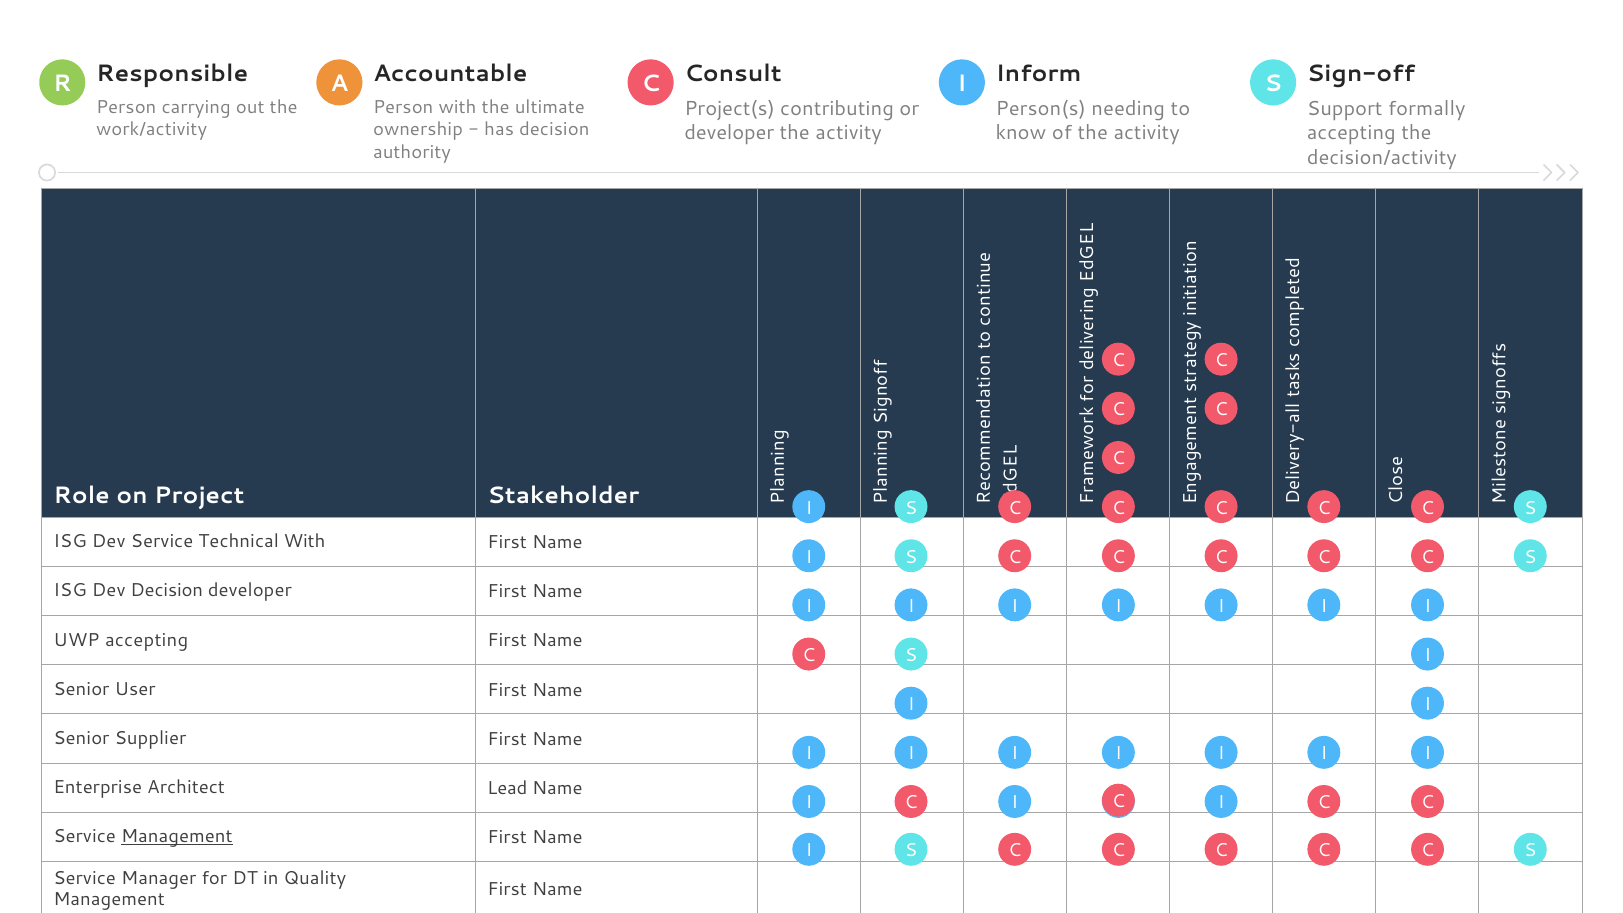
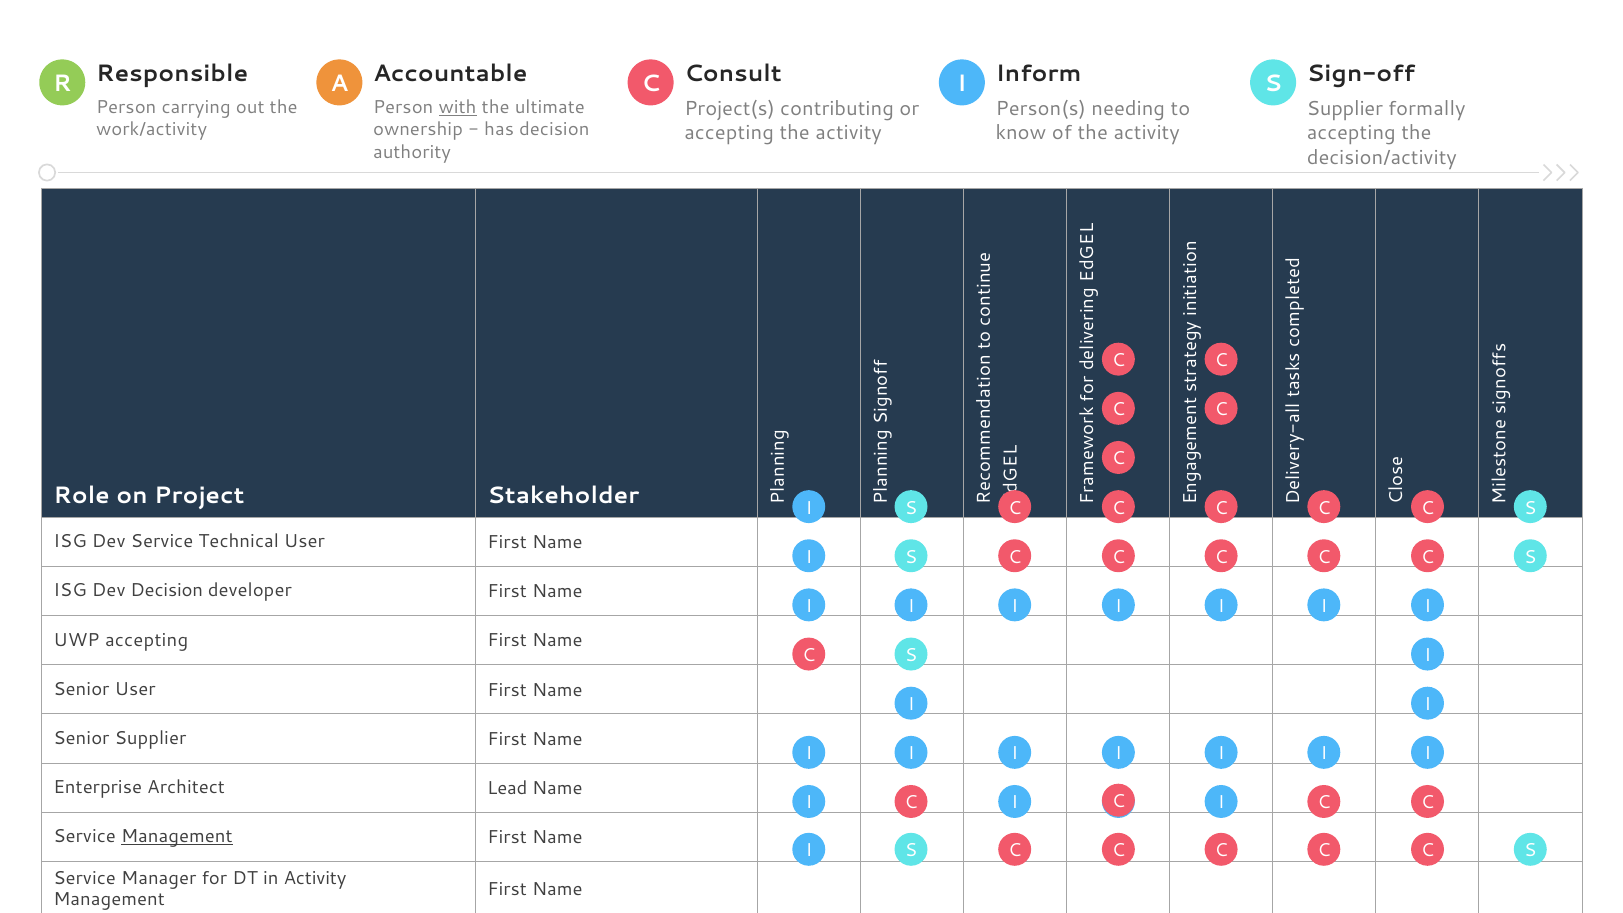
with at (458, 108) underline: none -> present
Support at (1345, 109): Support -> Supplier
developer at (729, 133): developer -> accepting
Technical With: With -> User
in Quality: Quality -> Activity
